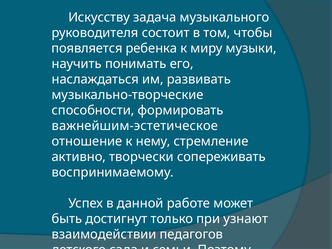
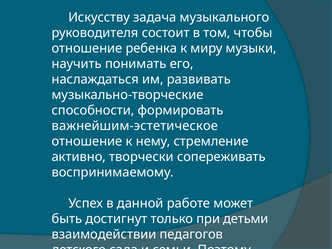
появляется at (87, 48): появляется -> отношение
узнают: узнают -> детьми
